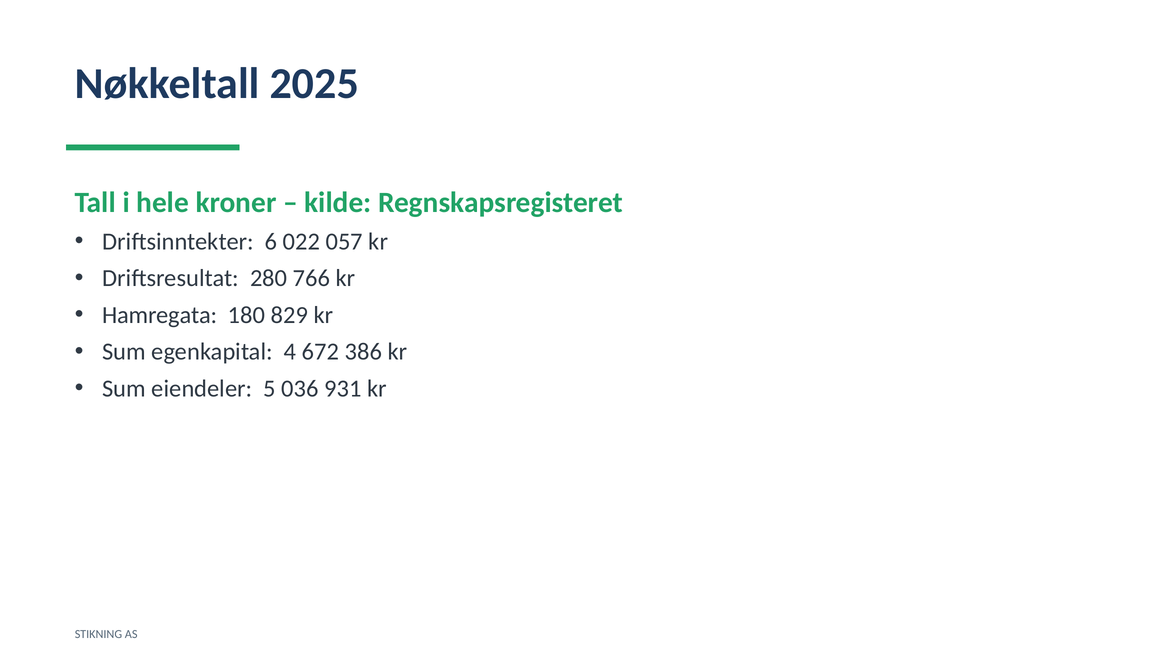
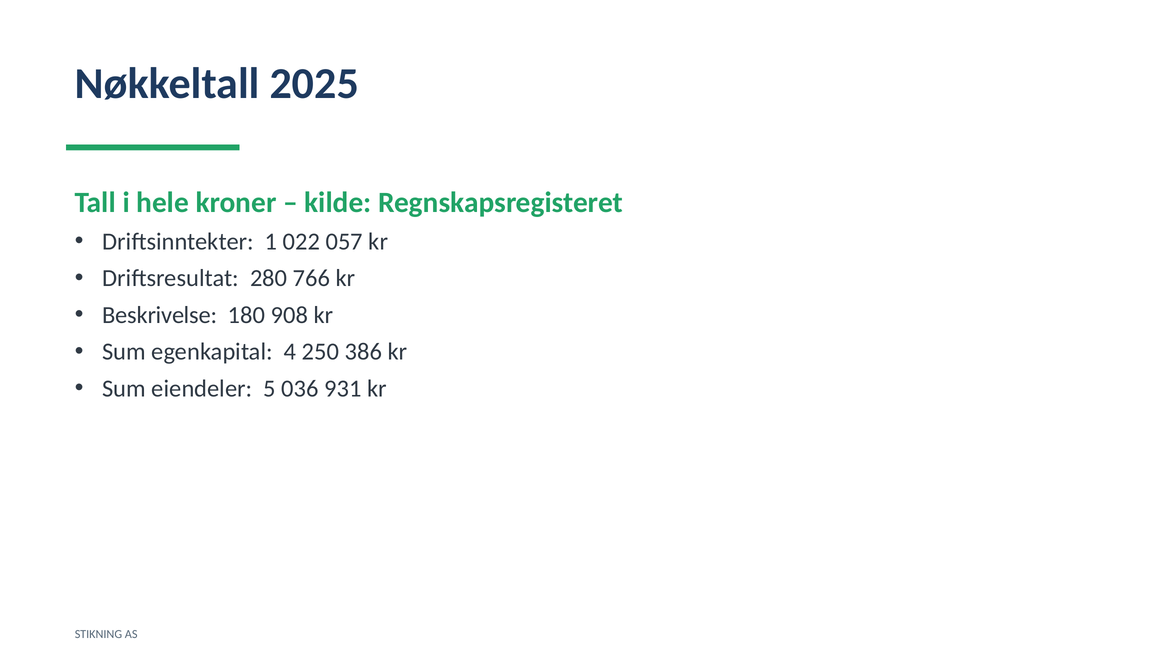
6: 6 -> 1
Hamregata: Hamregata -> Beskrivelse
829: 829 -> 908
672: 672 -> 250
